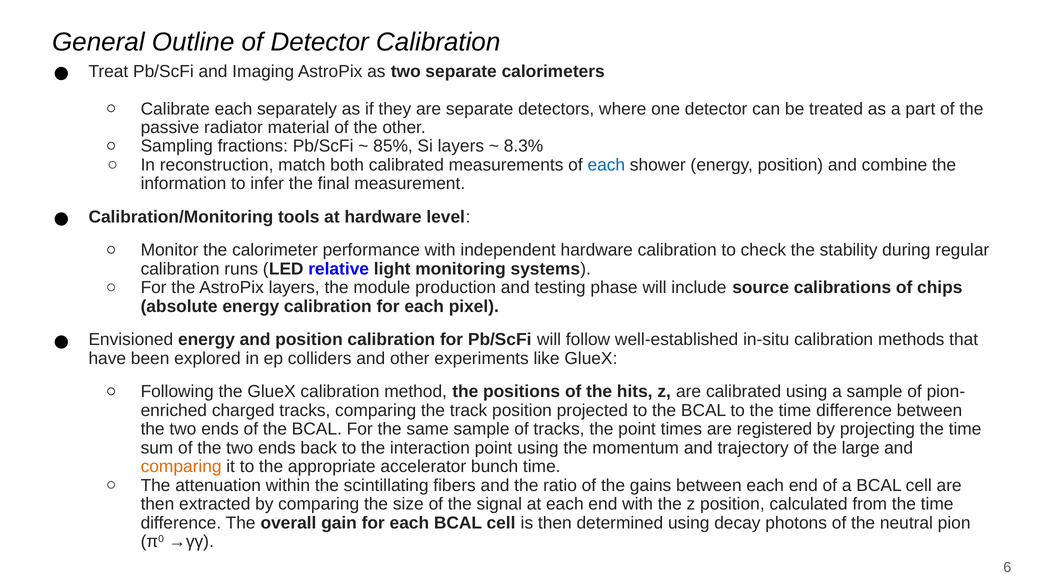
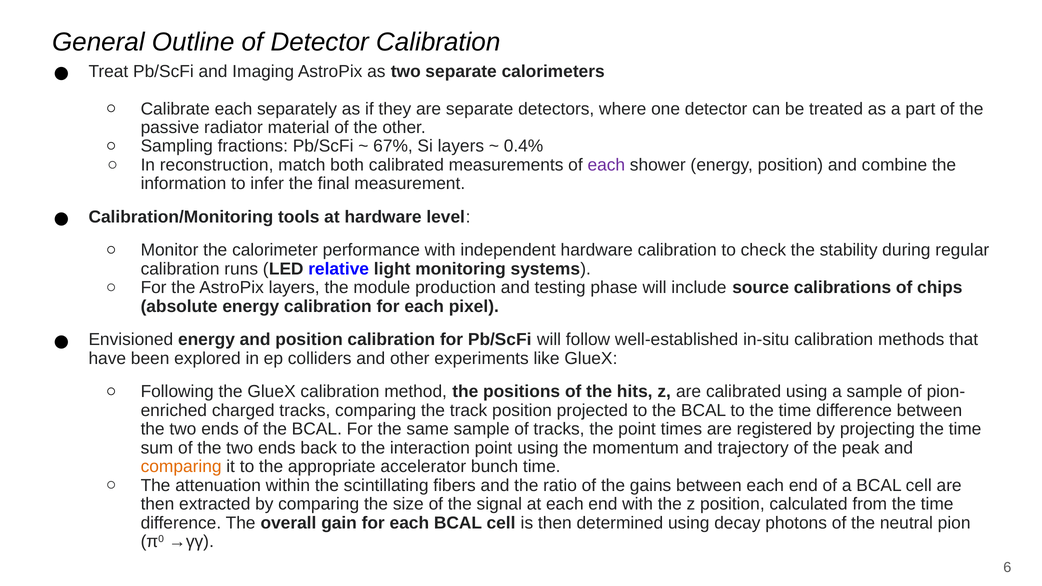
85%: 85% -> 67%
8.3%: 8.3% -> 0.4%
each at (606, 165) colour: blue -> purple
large: large -> peak
